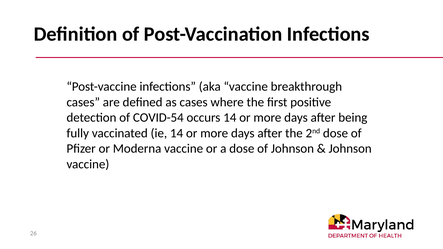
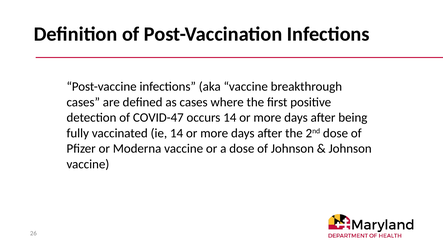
COVID-54: COVID-54 -> COVID-47
